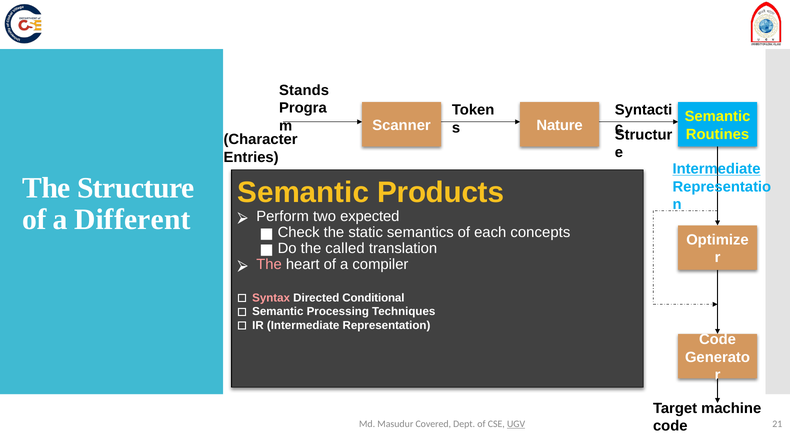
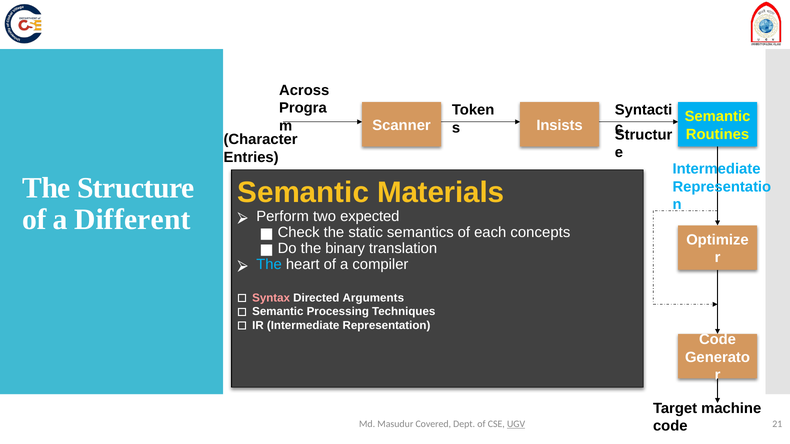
Stands: Stands -> Across
Nature: Nature -> Insists
Intermediate at (717, 169) underline: present -> none
Products: Products -> Materials
called: called -> binary
The at (269, 264) colour: pink -> light blue
Conditional: Conditional -> Arguments
